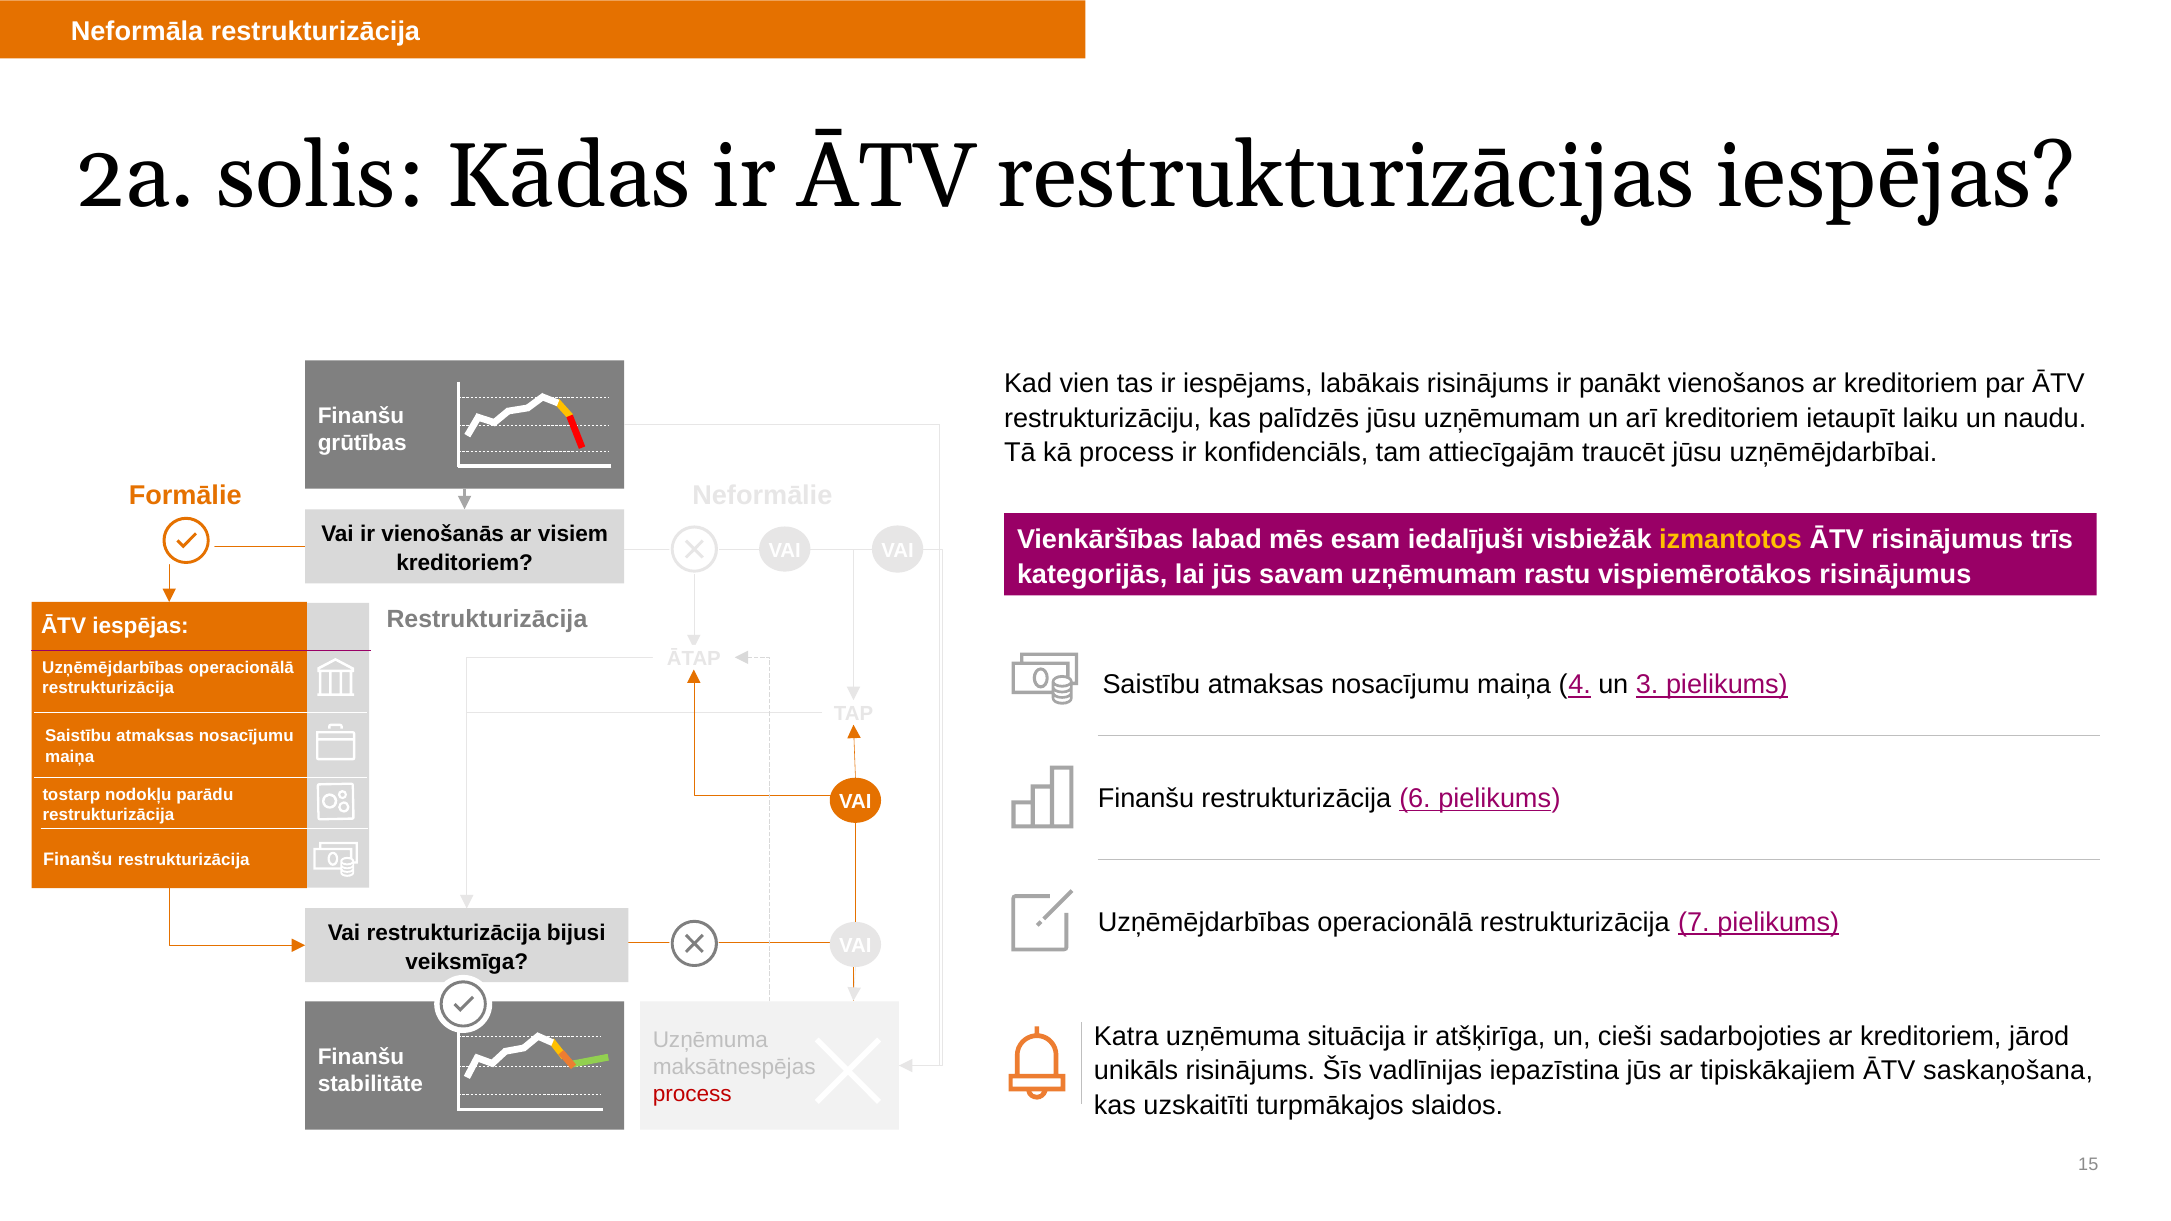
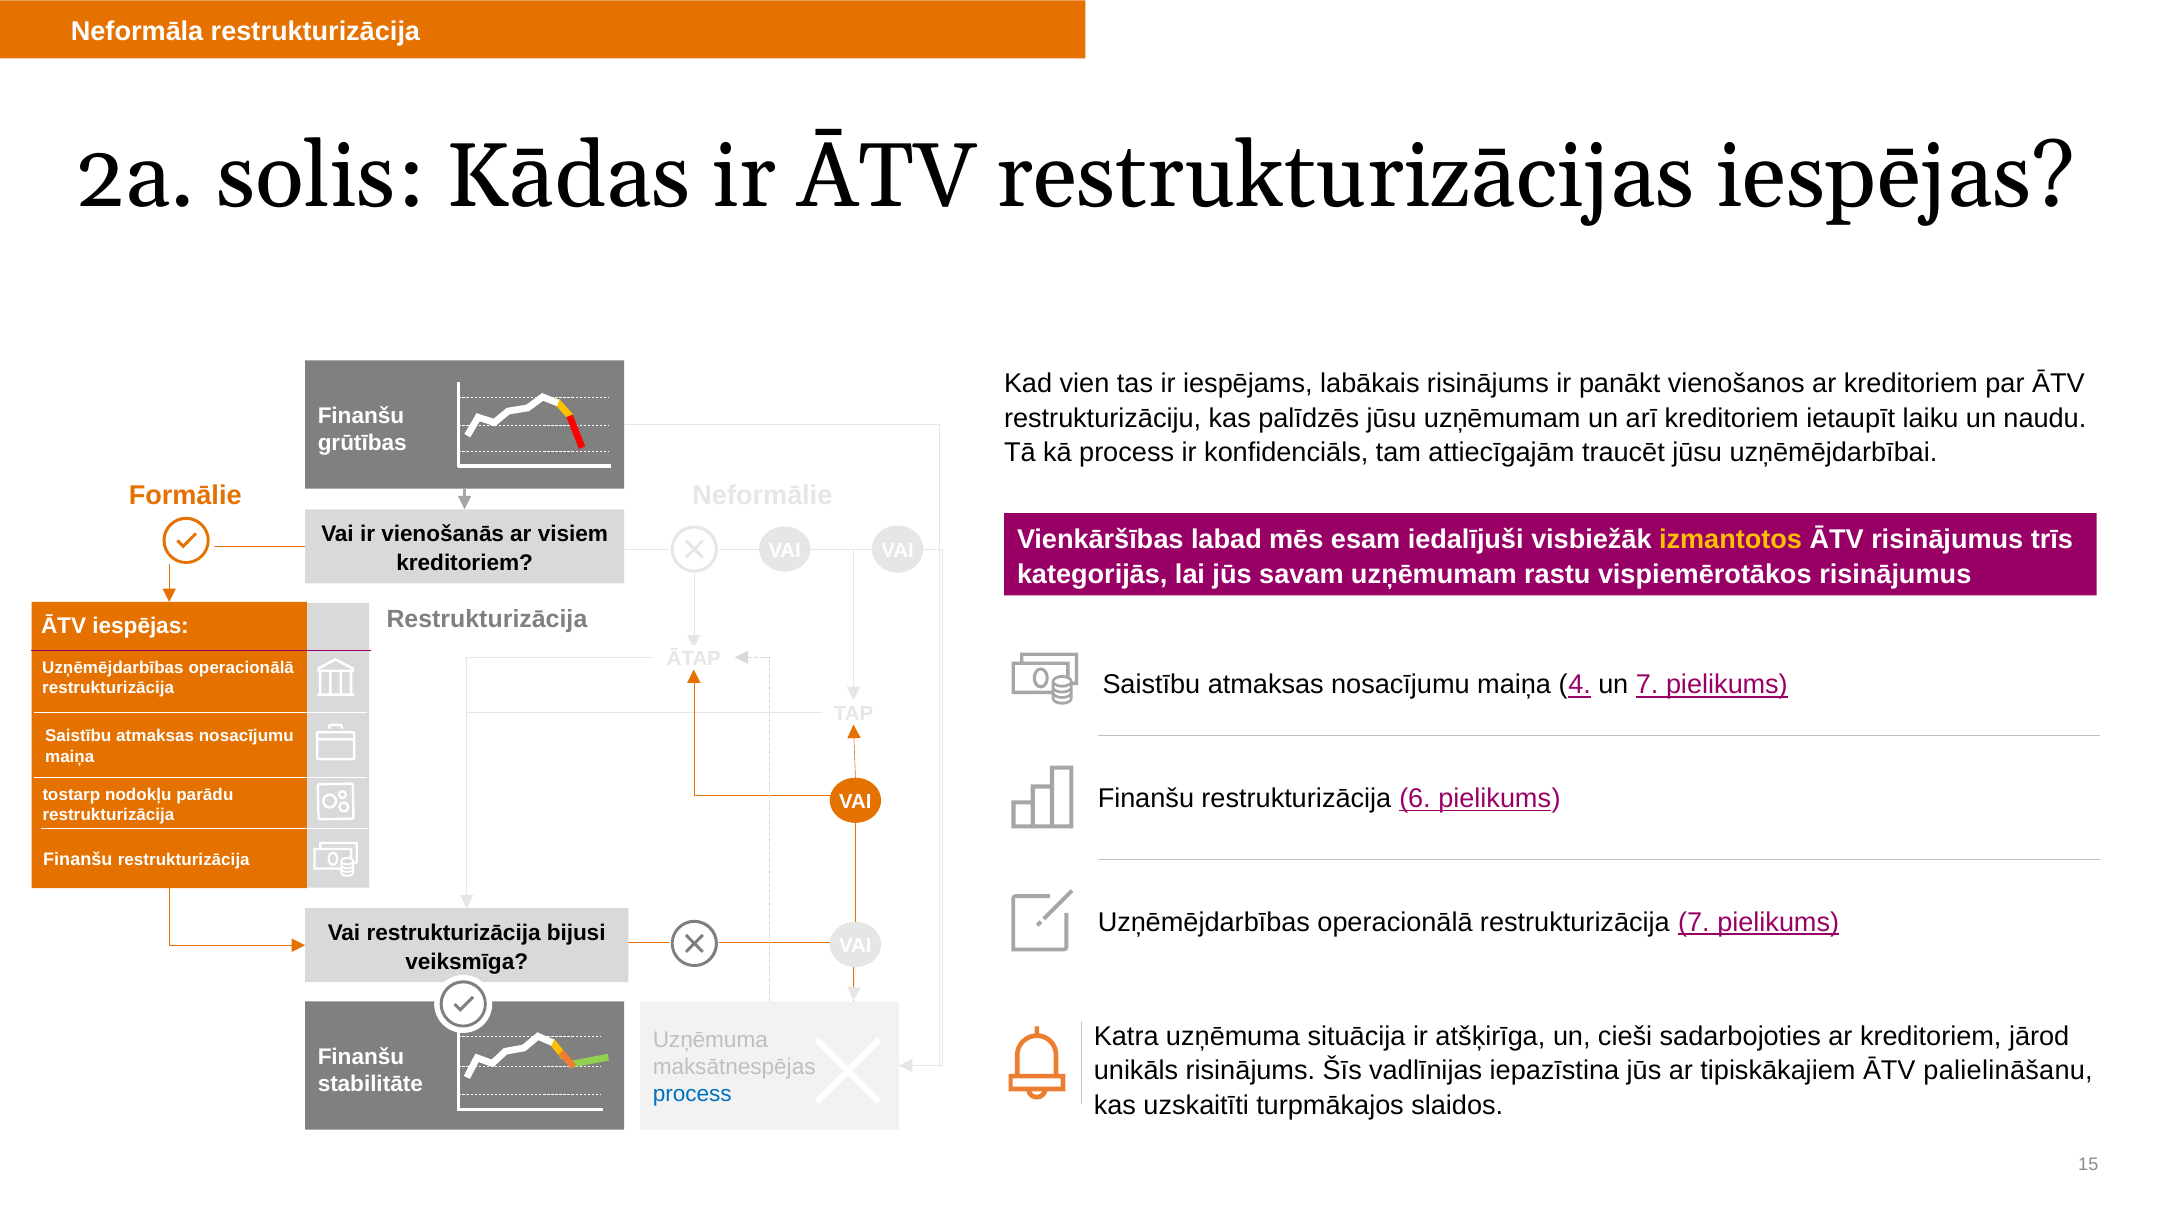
un 3: 3 -> 7
saskaņošana: saskaņošana -> palielināšanu
process at (692, 1094) colour: red -> blue
